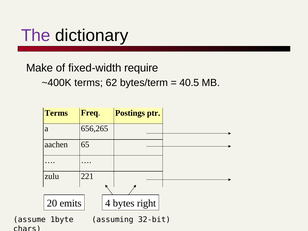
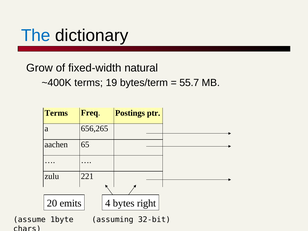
The colour: purple -> blue
Make: Make -> Grow
require: require -> natural
62: 62 -> 19
40.5: 40.5 -> 55.7
